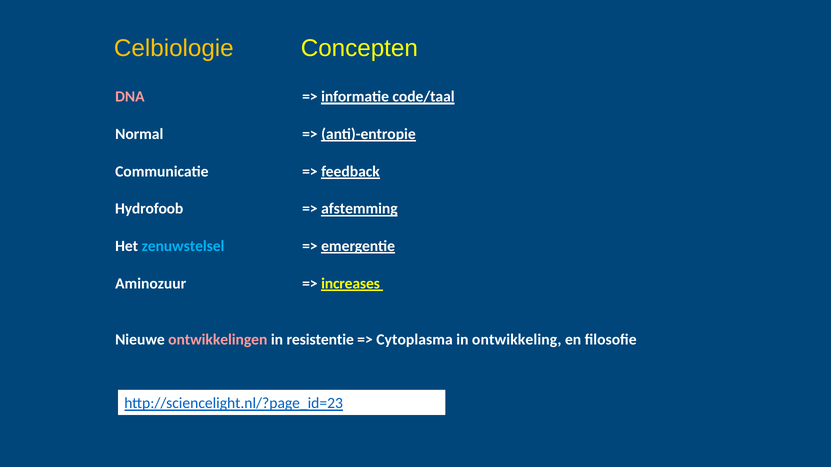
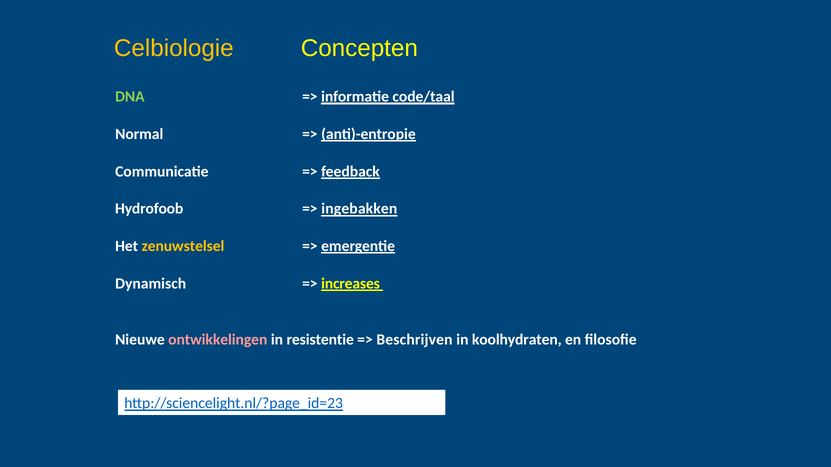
DNA colour: pink -> light green
afstemming: afstemming -> ingebakken
zenuwstelsel colour: light blue -> yellow
Aminozuur: Aminozuur -> Dynamisch
Cytoplasma: Cytoplasma -> Beschrijven
ontwikkeling: ontwikkeling -> koolhydraten
